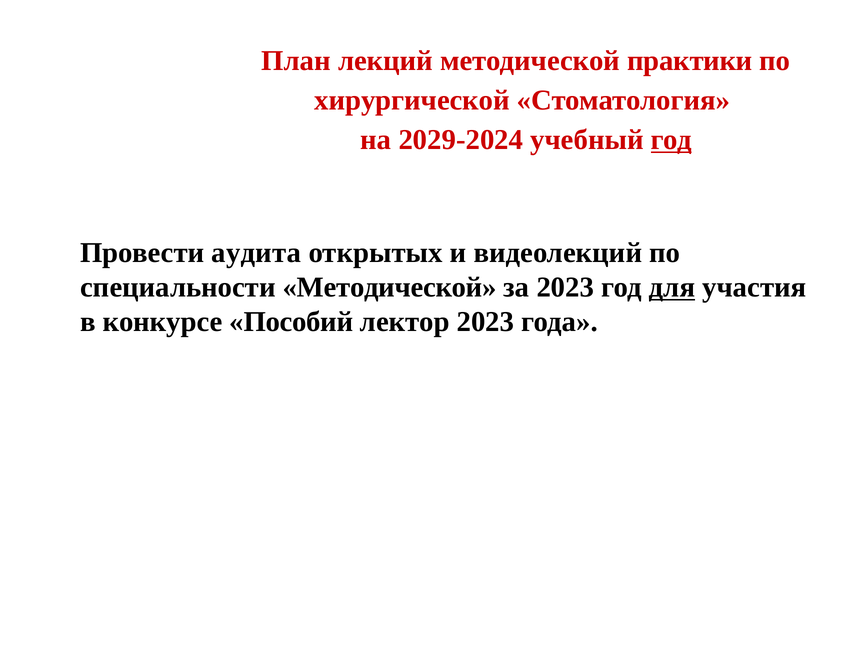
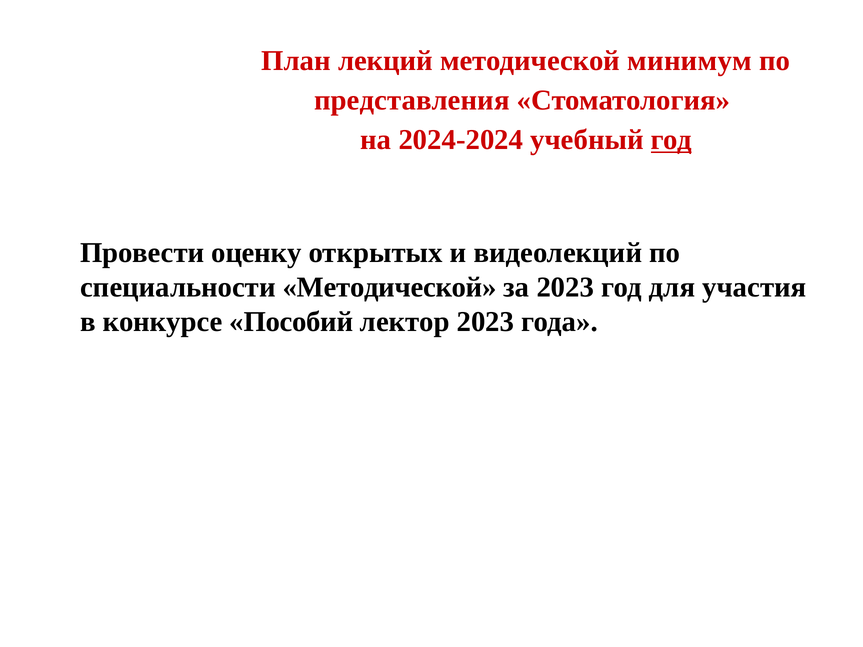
практики: практики -> минимум
хирургической: хирургической -> представления
2029-2024: 2029-2024 -> 2024-2024
аудита: аудита -> оценку
для underline: present -> none
